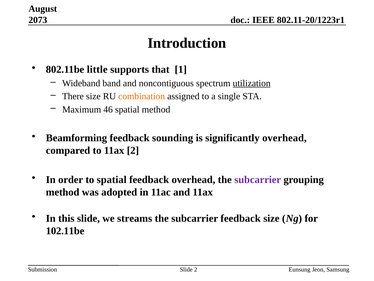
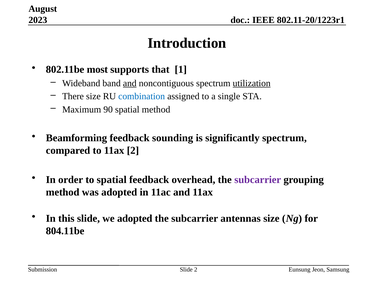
2073: 2073 -> 2023
little: little -> most
and at (130, 83) underline: none -> present
combination colour: orange -> blue
46: 46 -> 90
significantly overhead: overhead -> spectrum
we streams: streams -> adopted
subcarrier feedback: feedback -> antennas
102.11be: 102.11be -> 804.11be
